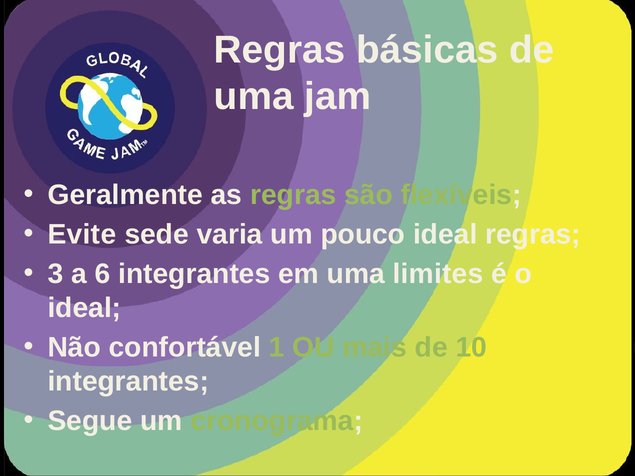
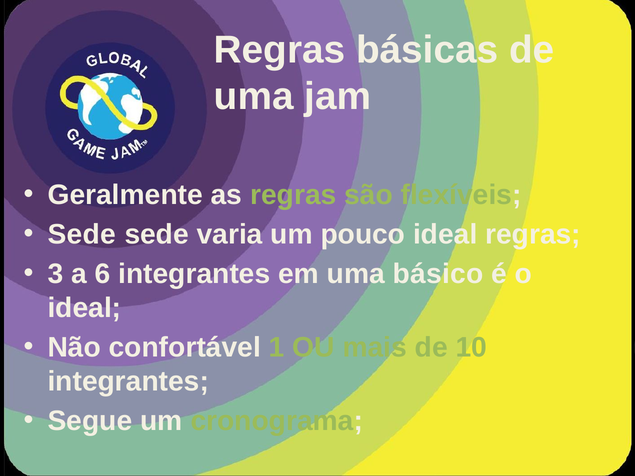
Evite at (82, 235): Evite -> Sede
limites: limites -> básico
